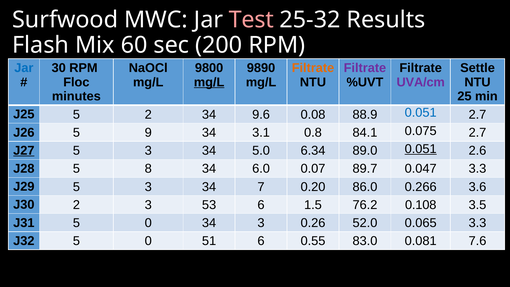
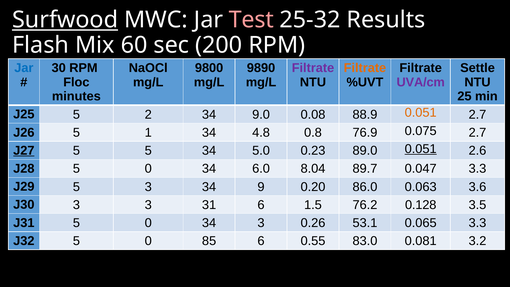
Surfwood underline: none -> present
Filtrate at (313, 68) colour: orange -> purple
Filtrate at (365, 68) colour: purple -> orange
mg/L at (209, 82) underline: present -> none
9.6: 9.6 -> 9.0
0.051 at (421, 113) colour: blue -> orange
9: 9 -> 1
3.1: 3.1 -> 4.8
84.1: 84.1 -> 76.9
3 at (148, 151): 3 -> 5
6.34: 6.34 -> 0.23
J28 5 8: 8 -> 0
0.07: 0.07 -> 8.04
7: 7 -> 9
0.266: 0.266 -> 0.063
J30 2: 2 -> 3
53: 53 -> 31
0.108: 0.108 -> 0.128
52.0: 52.0 -> 53.1
51: 51 -> 85
7.6: 7.6 -> 3.2
